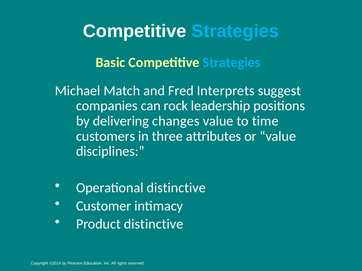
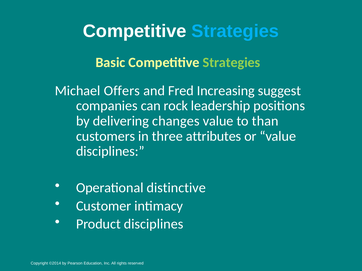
Strategies at (231, 63) colour: light blue -> light green
Match: Match -> Offers
Interprets: Interprets -> Increasing
time: time -> than
Product distinctive: distinctive -> disciplines
